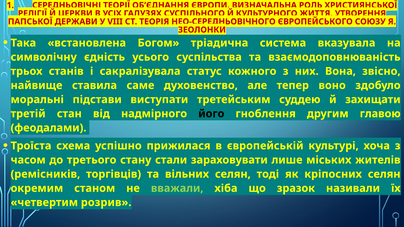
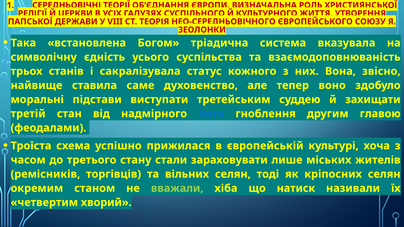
його colour: black -> blue
зразок: зразок -> натиск
розрив: розрив -> хворий
